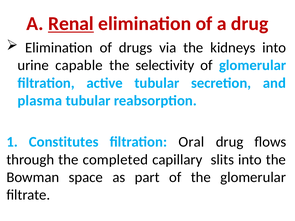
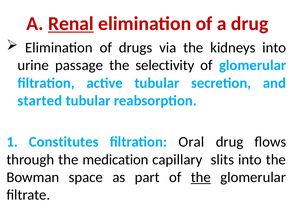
capable: capable -> passage
plasma: plasma -> started
completed: completed -> medication
the at (201, 177) underline: none -> present
